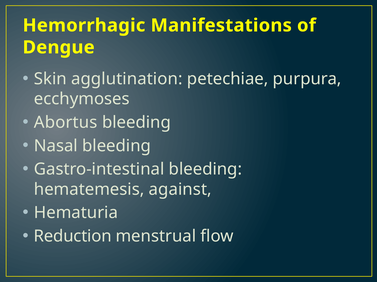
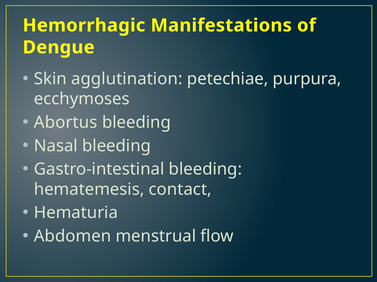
against: against -> contact
Reduction: Reduction -> Abdomen
